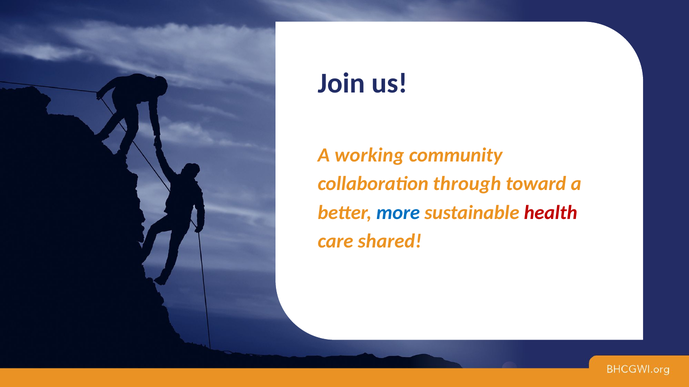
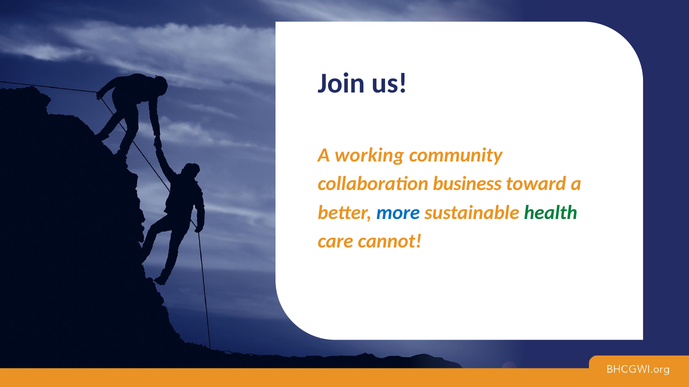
through: through -> business
health colour: red -> green
shared: shared -> cannot
